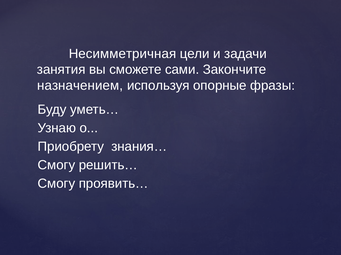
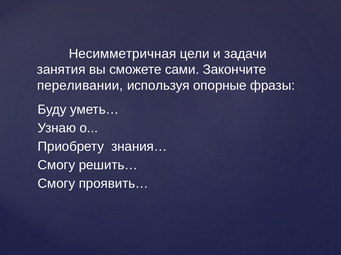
назначением: назначением -> переливании
